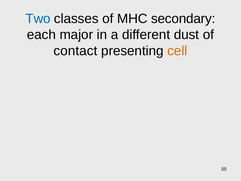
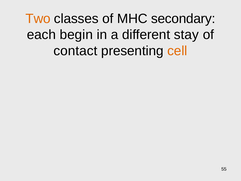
Two colour: blue -> orange
major: major -> begin
dust: dust -> stay
